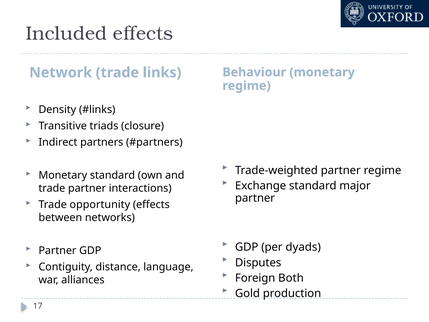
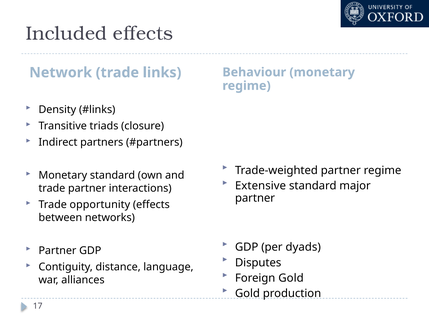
Exchange: Exchange -> Extensive
Foreign Both: Both -> Gold
